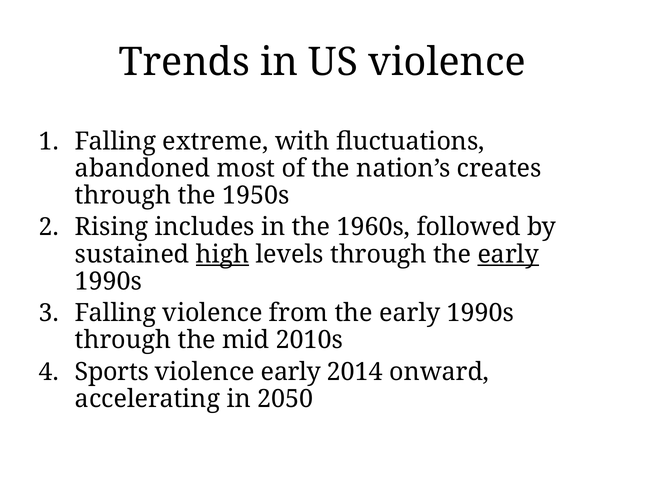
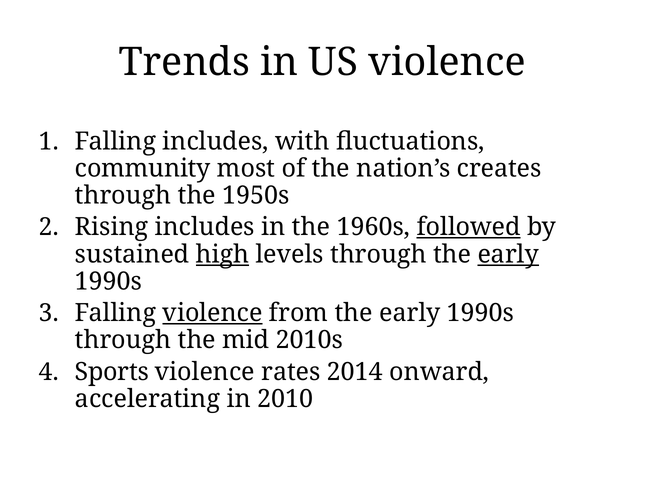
Falling extreme: extreme -> includes
abandoned: abandoned -> community
followed underline: none -> present
violence at (213, 313) underline: none -> present
violence early: early -> rates
2050: 2050 -> 2010
